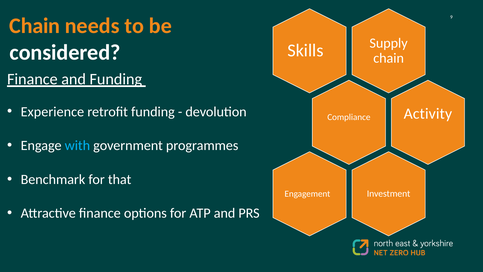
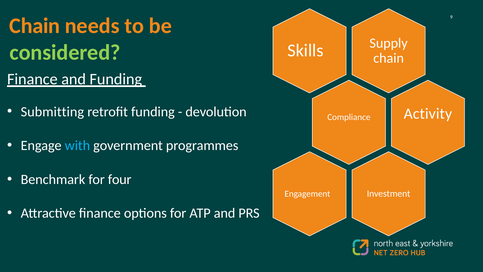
considered colour: white -> light green
Experience: Experience -> Submitting
that: that -> four
